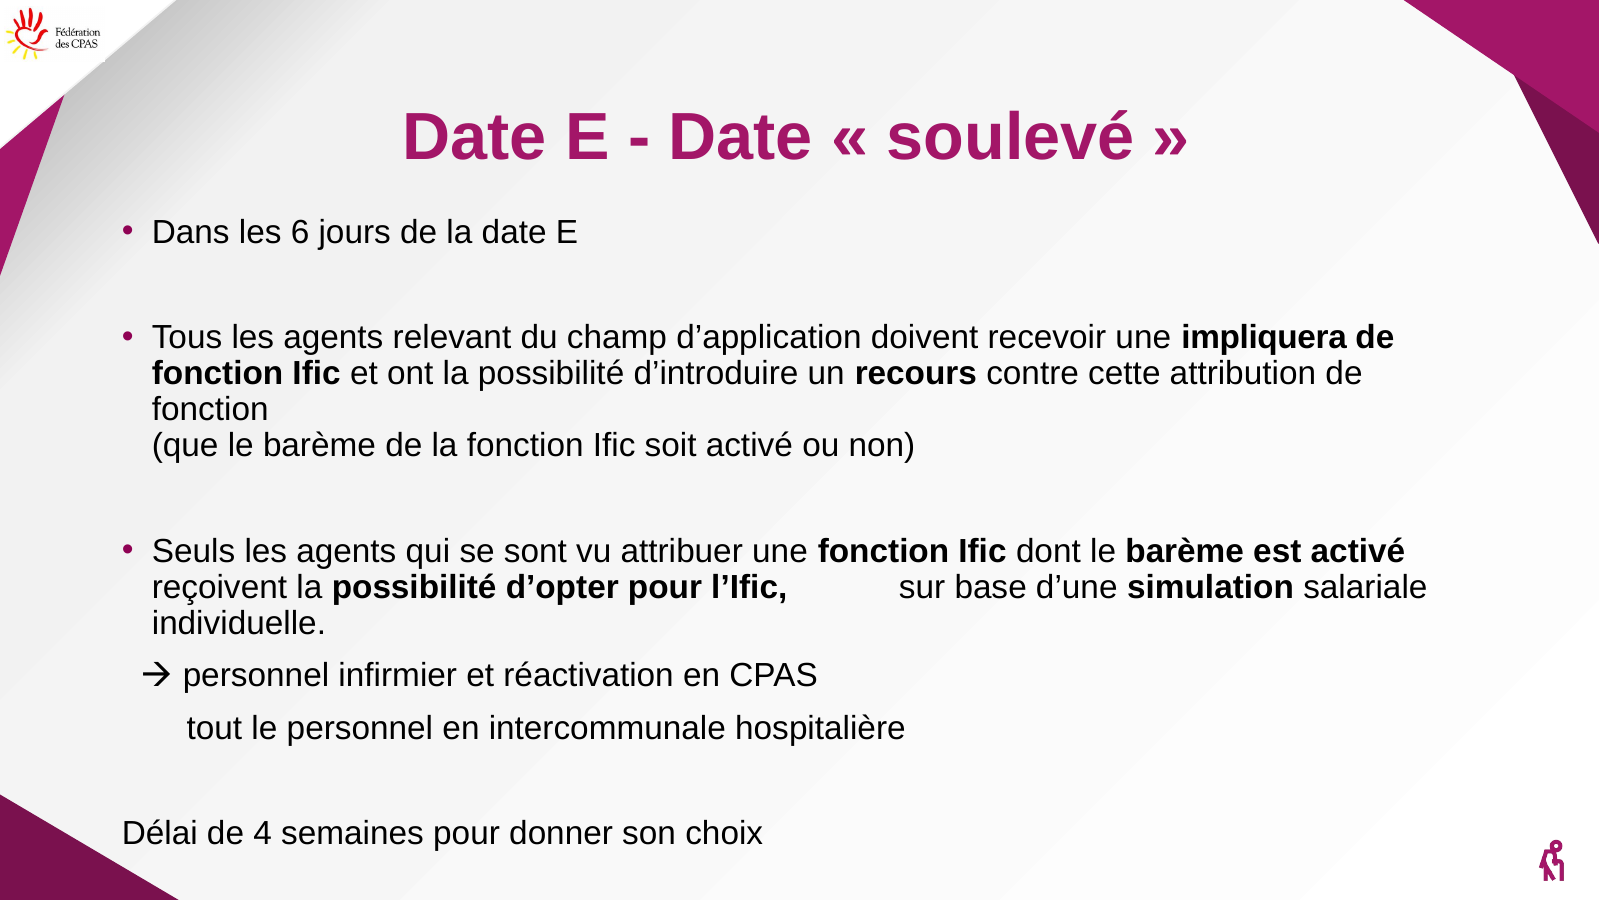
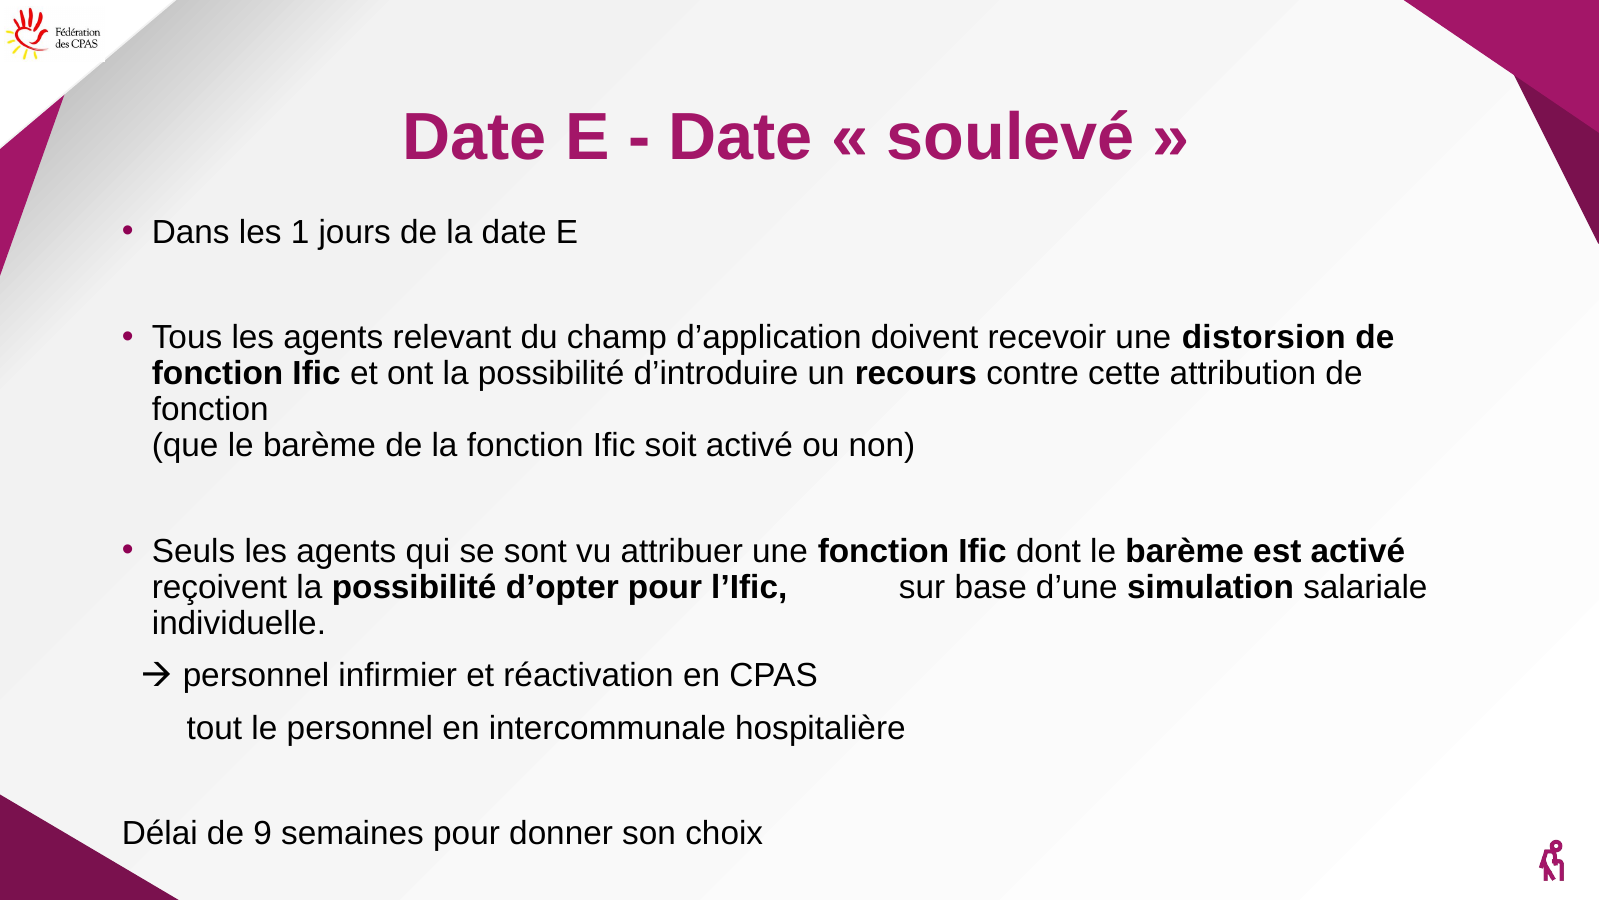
6: 6 -> 1
impliquera: impliquera -> distorsion
4: 4 -> 9
